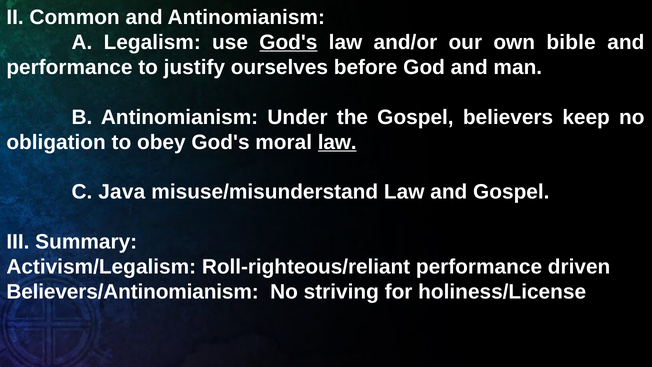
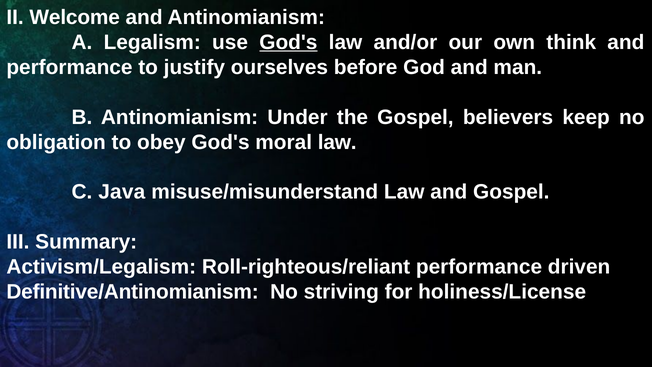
Common: Common -> Welcome
bible: bible -> think
law at (337, 142) underline: present -> none
Believers/Antinomianism: Believers/Antinomianism -> Definitive/Antinomianism
